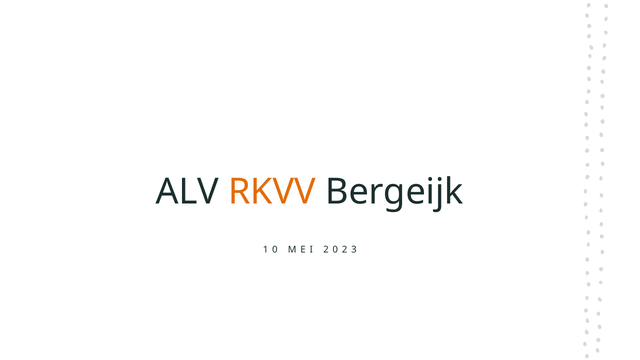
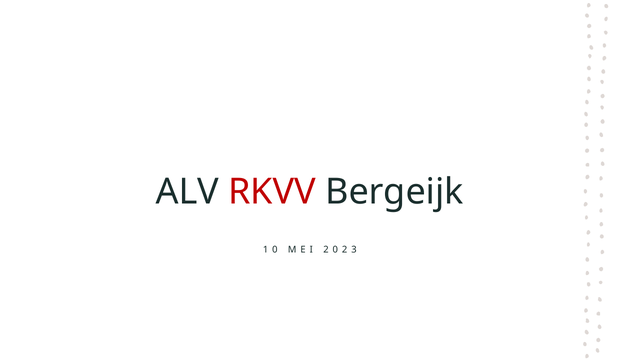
RKVV colour: orange -> red
